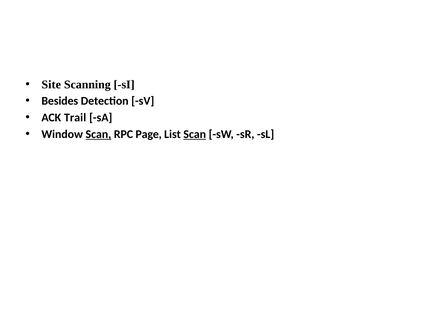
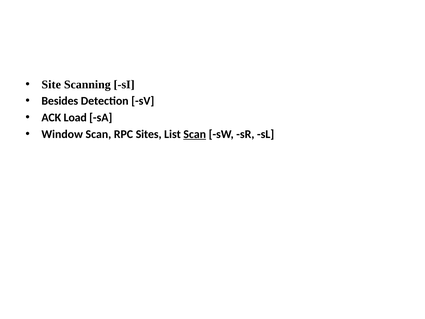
Trail: Trail -> Load
Scan at (98, 134) underline: present -> none
Page: Page -> Sites
